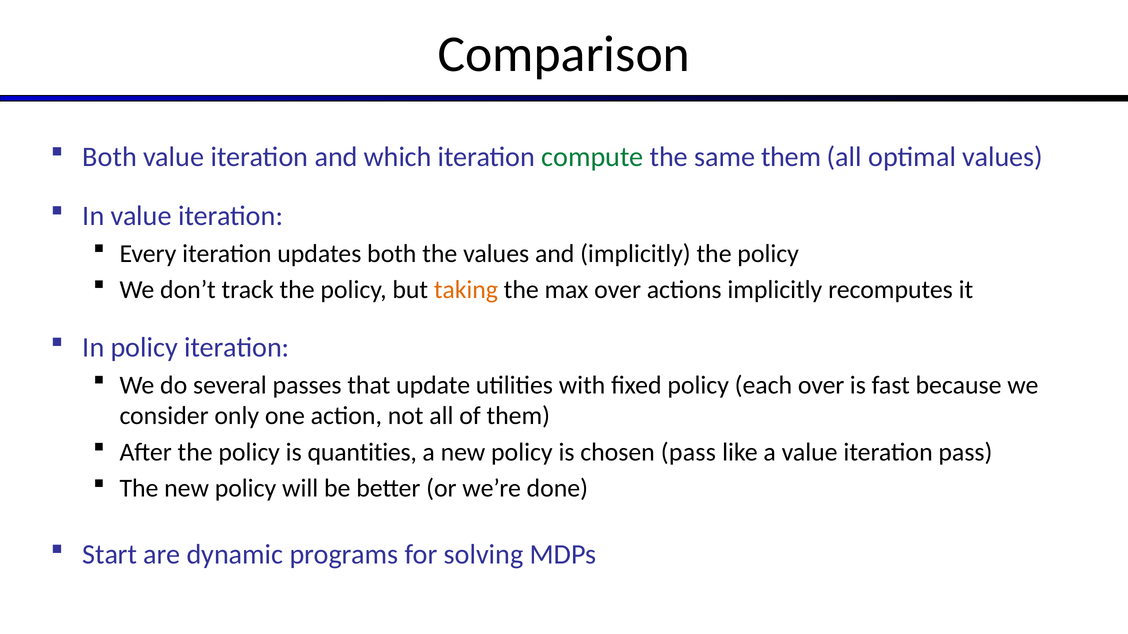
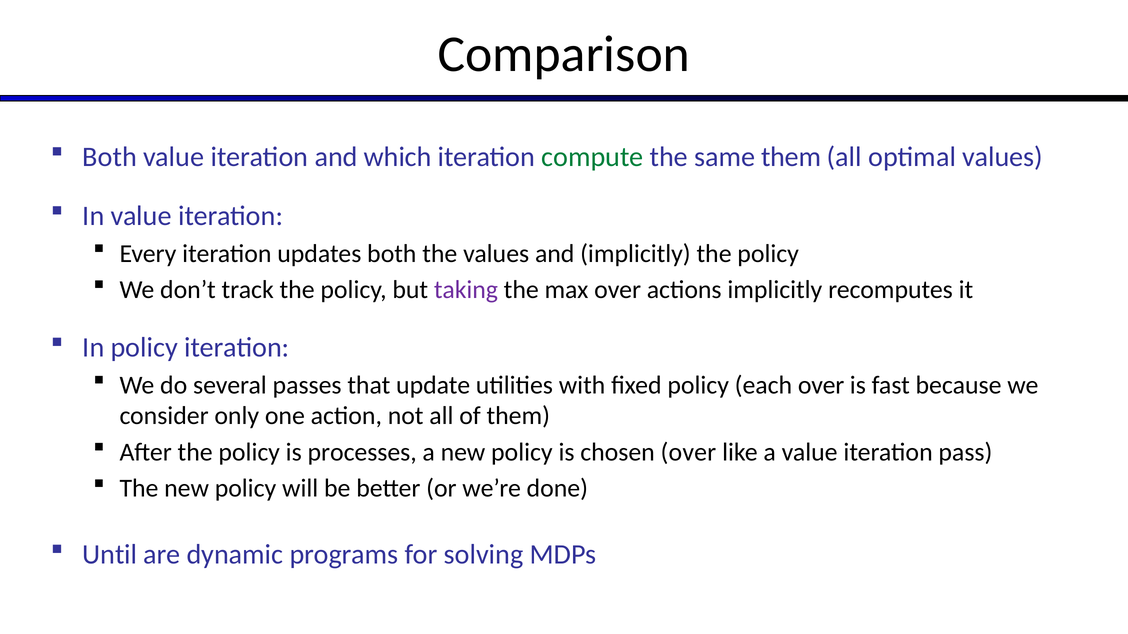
taking colour: orange -> purple
quantities: quantities -> processes
chosen pass: pass -> over
Start: Start -> Until
